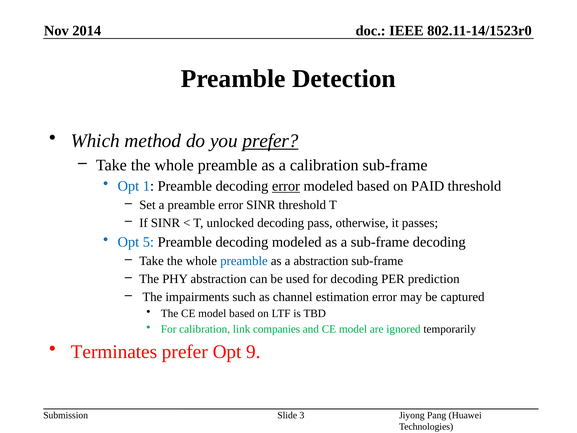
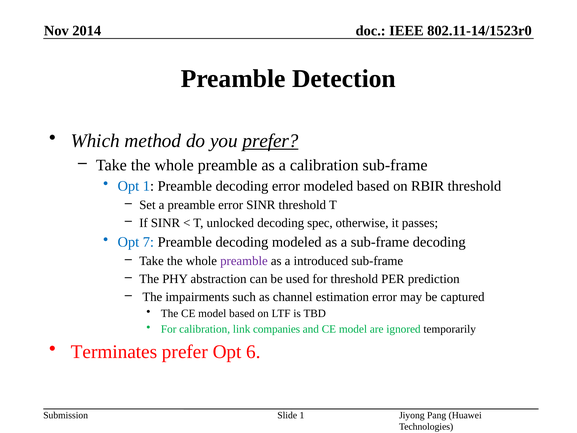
error at (286, 186) underline: present -> none
PAID: PAID -> RBIR
pass: pass -> spec
5: 5 -> 7
preamble at (244, 261) colour: blue -> purple
a abstraction: abstraction -> introduced
for decoding: decoding -> threshold
9: 9 -> 6
Slide 3: 3 -> 1
